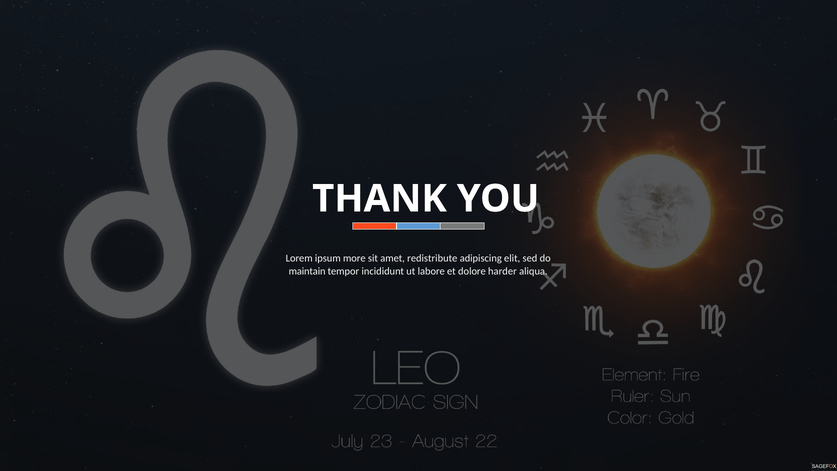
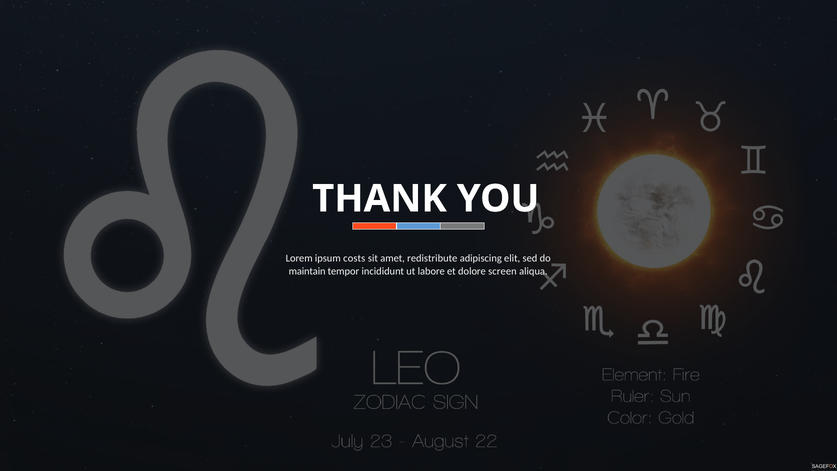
more: more -> costs
harder: harder -> screen
